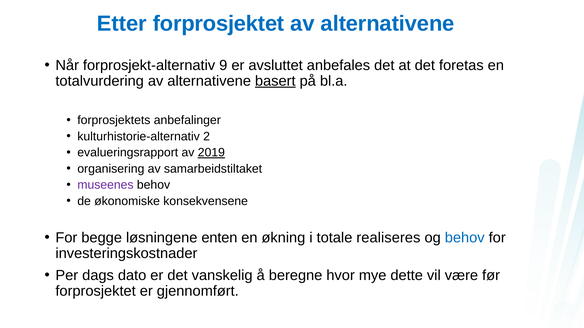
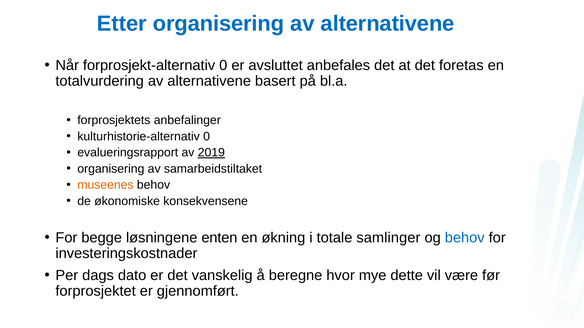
Etter forprosjektet: forprosjektet -> organisering
forprosjekt-alternativ 9: 9 -> 0
basert underline: present -> none
kulturhistorie-alternativ 2: 2 -> 0
museenes colour: purple -> orange
realiseres: realiseres -> samlinger
